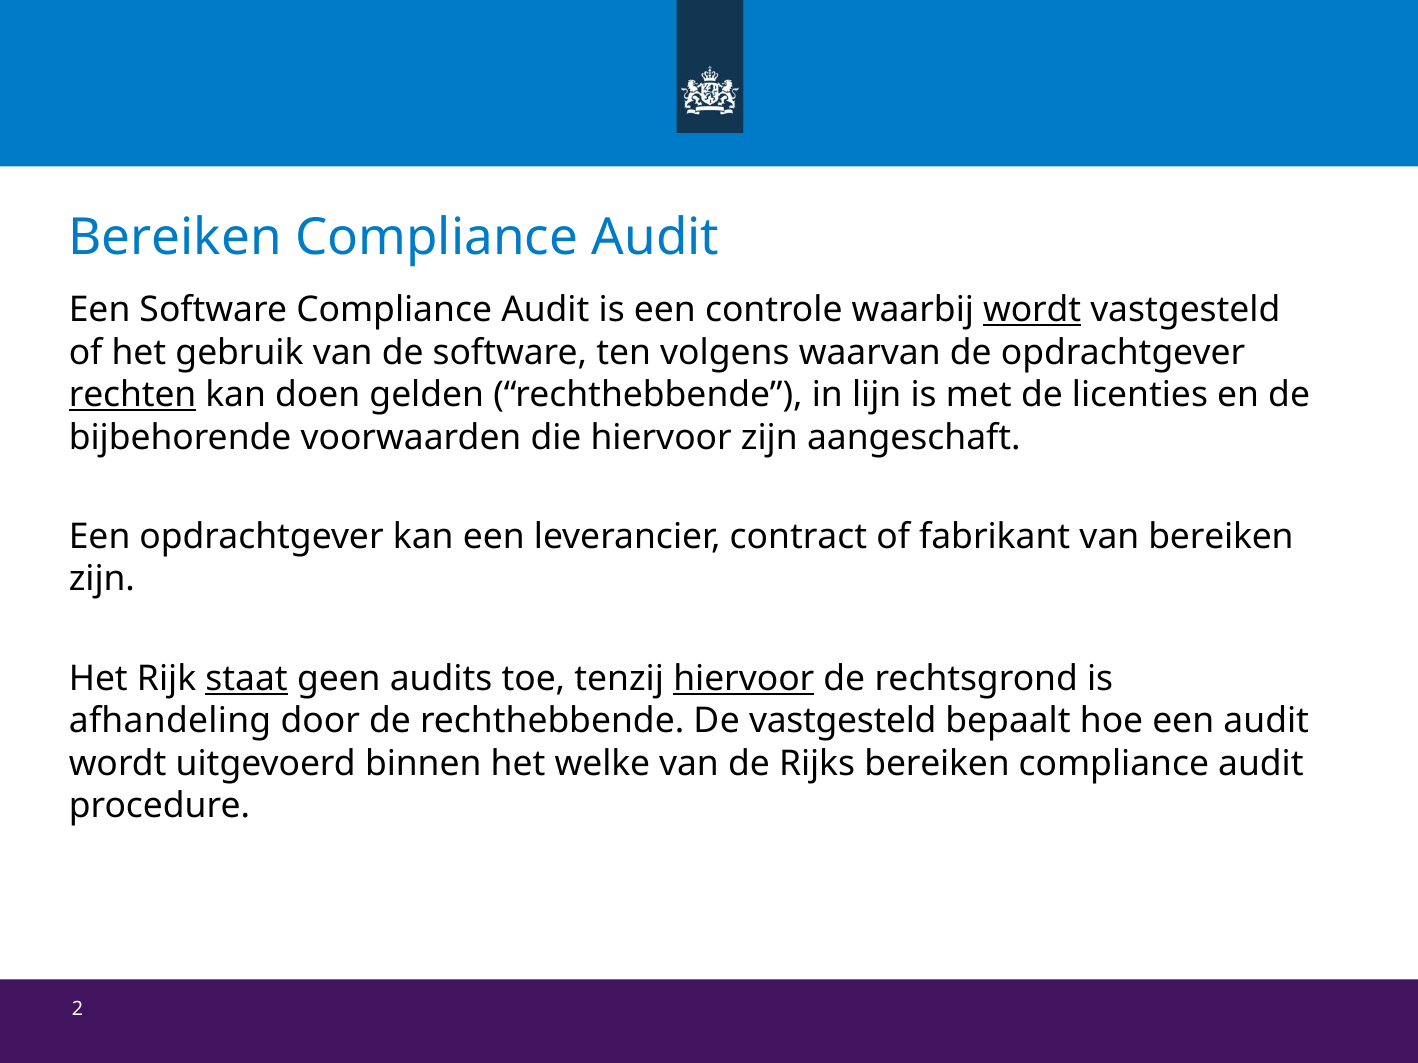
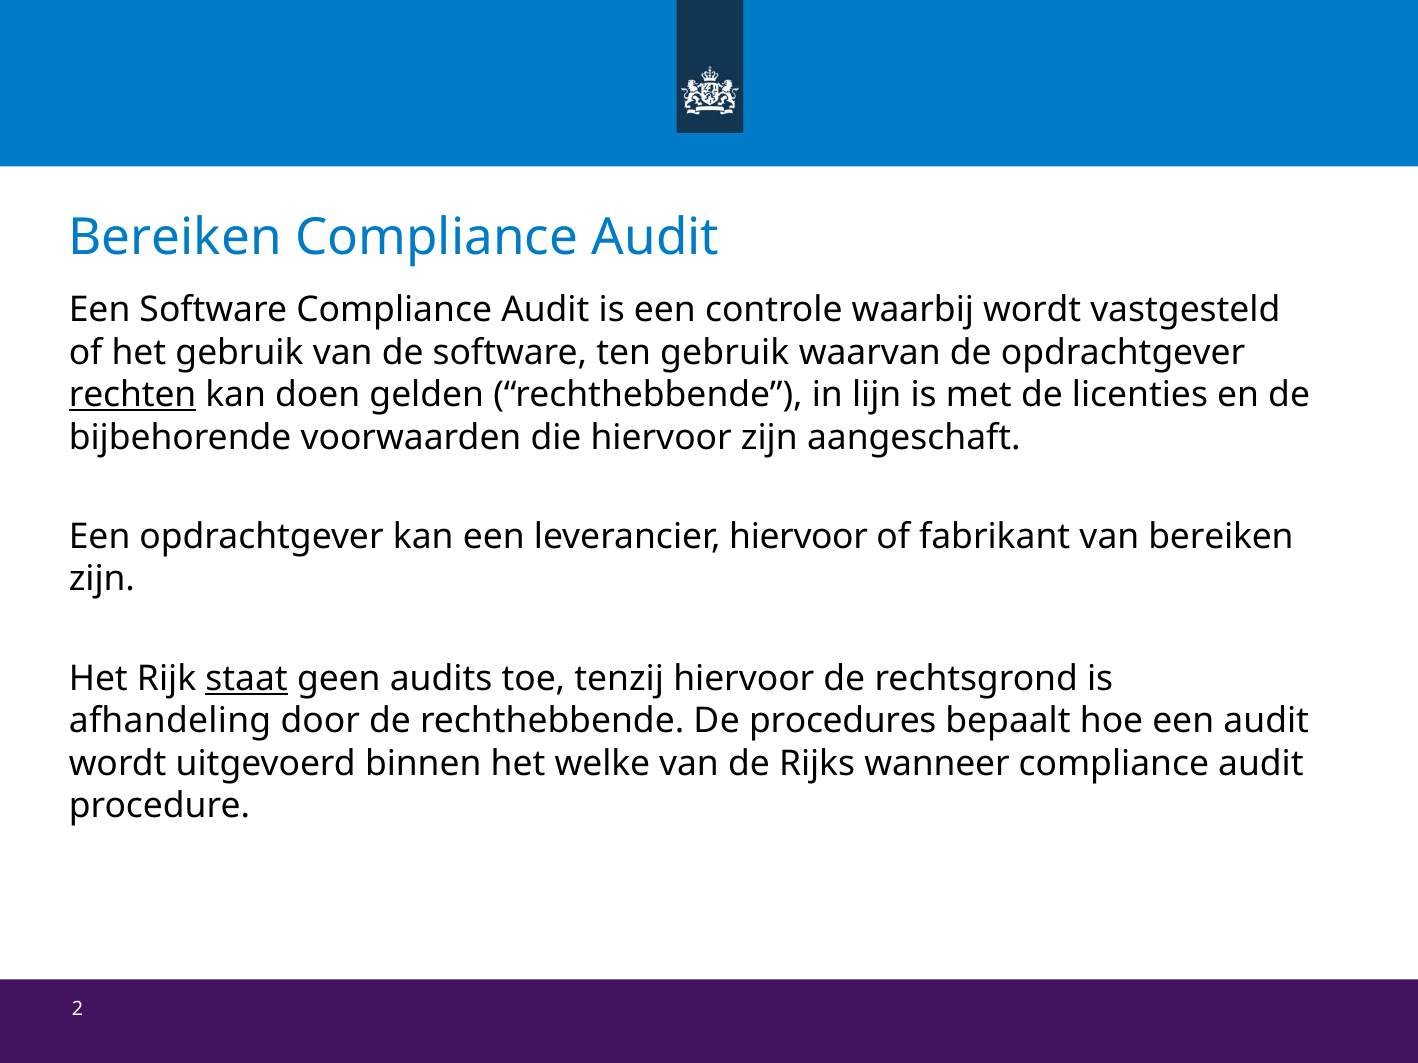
wordt at (1032, 310) underline: present -> none
ten volgens: volgens -> gebruik
leverancier contract: contract -> hiervoor
hiervoor at (744, 679) underline: present -> none
De vastgesteld: vastgesteld -> procedures
Rijks bereiken: bereiken -> wanneer
